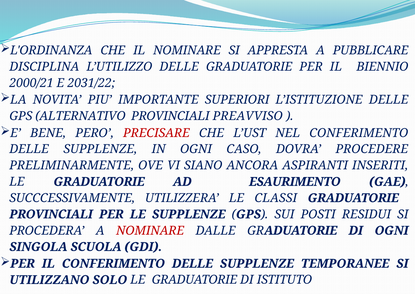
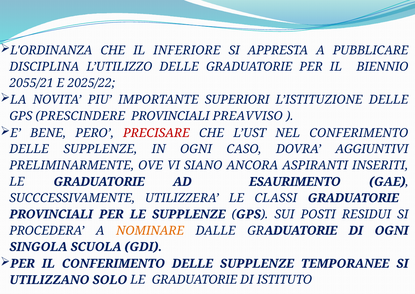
IL NOMINARE: NOMINARE -> INFERIORE
2000/21: 2000/21 -> 2055/21
2031/22: 2031/22 -> 2025/22
ALTERNATIVO: ALTERNATIVO -> PRESCINDERE
PROCEDERE: PROCEDERE -> AGGIUNTIVI
NOMINARE at (150, 230) colour: red -> orange
